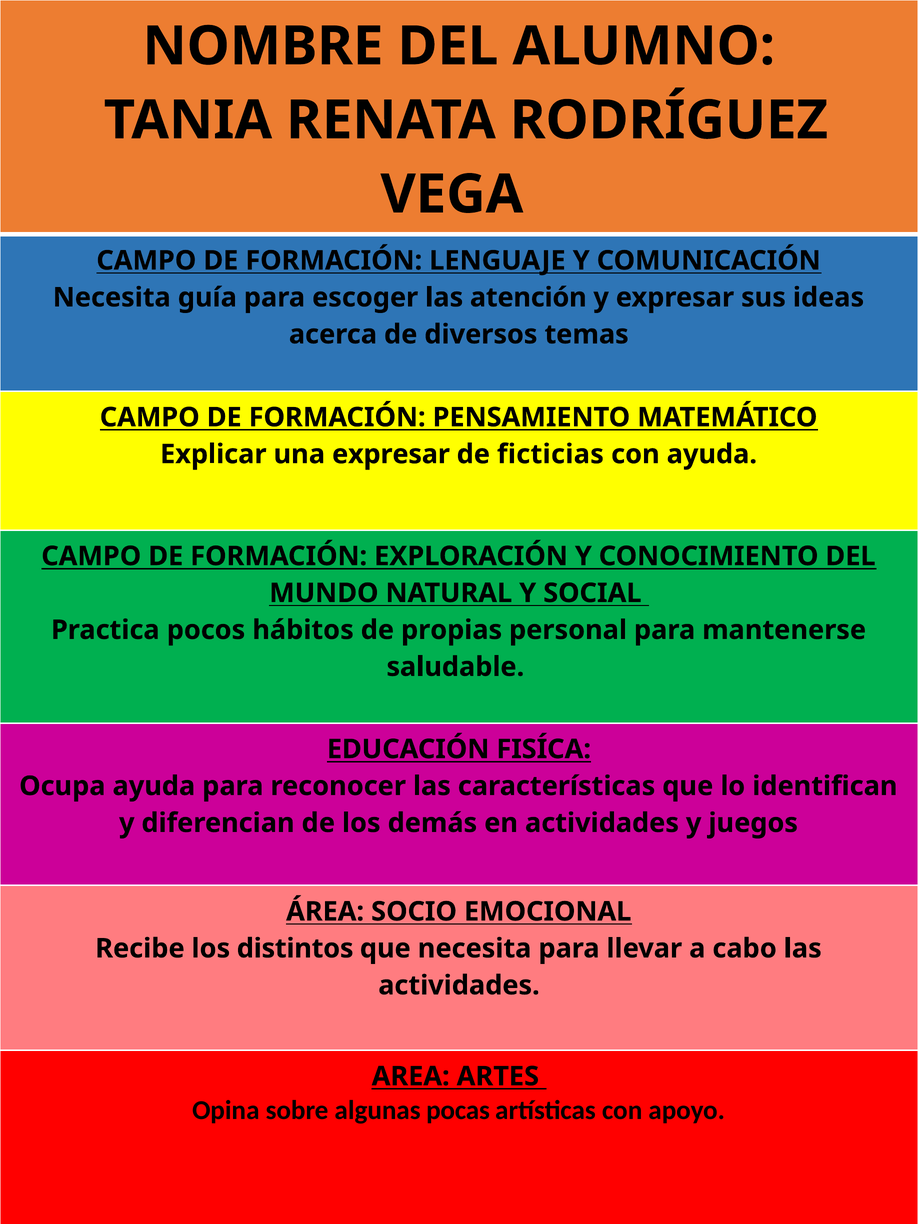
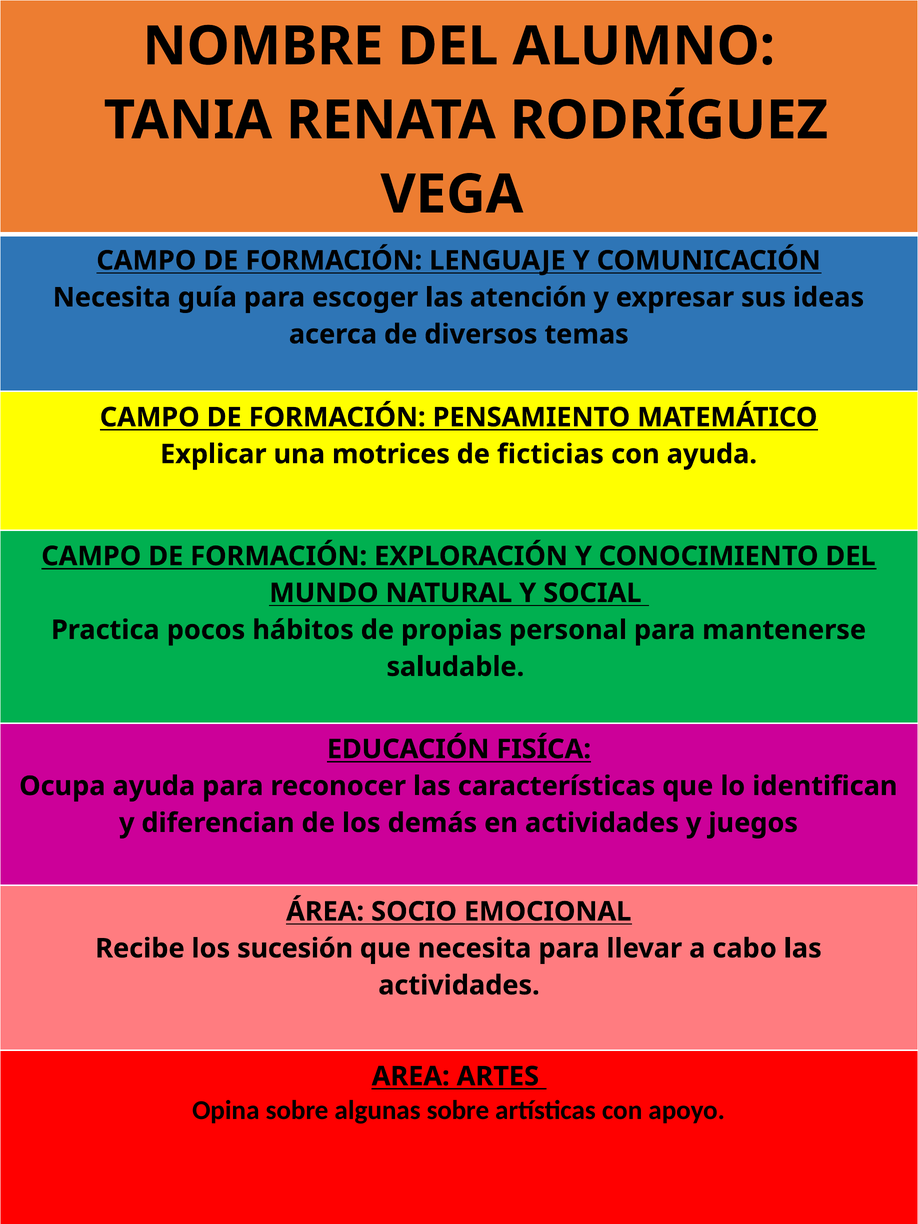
una expresar: expresar -> motrices
distintos: distintos -> sucesión
algunas pocas: pocas -> sobre
